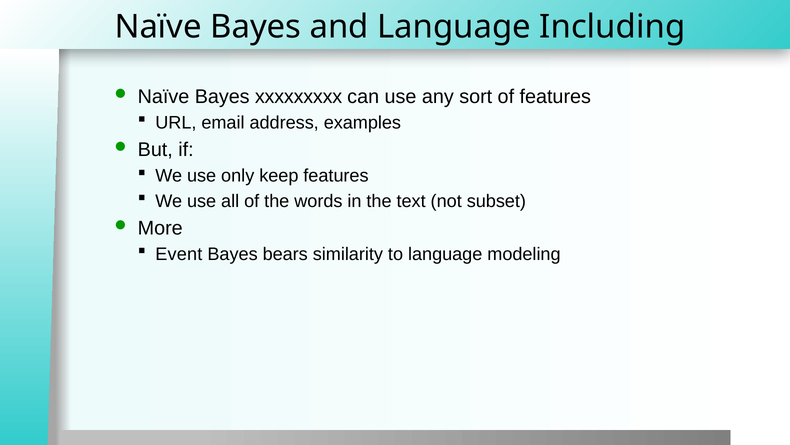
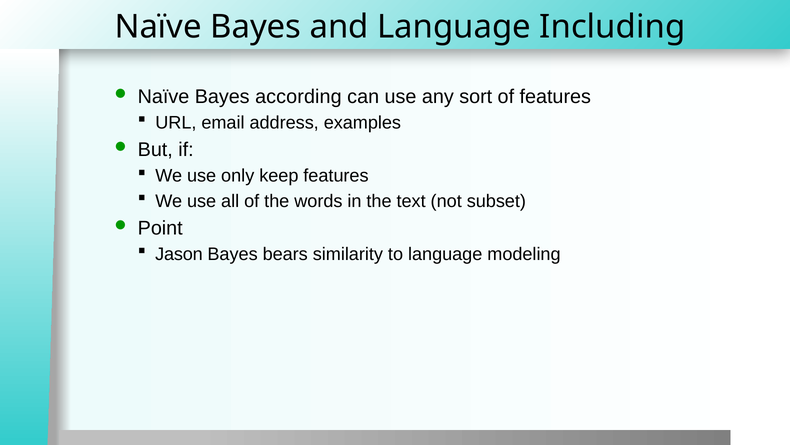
xxxxxxxxx: xxxxxxxxx -> according
More: More -> Point
Event: Event -> Jason
